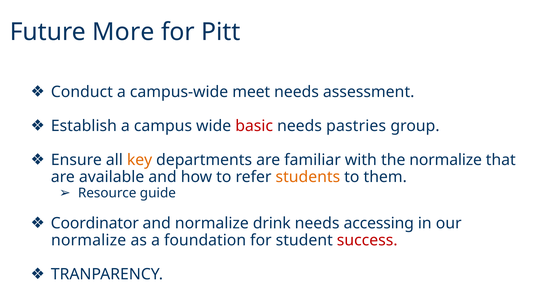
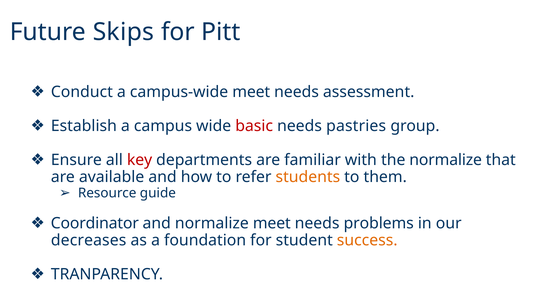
More: More -> Skips
key colour: orange -> red
normalize drink: drink -> meet
accessing: accessing -> problems
normalize at (89, 241): normalize -> decreases
success colour: red -> orange
